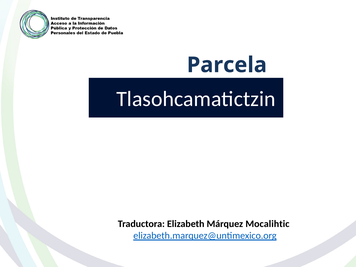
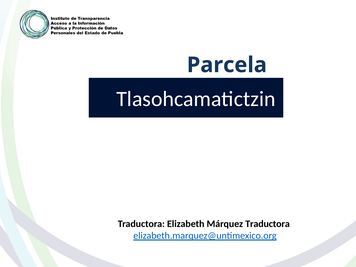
Márquez Mocalihtic: Mocalihtic -> Traductora
